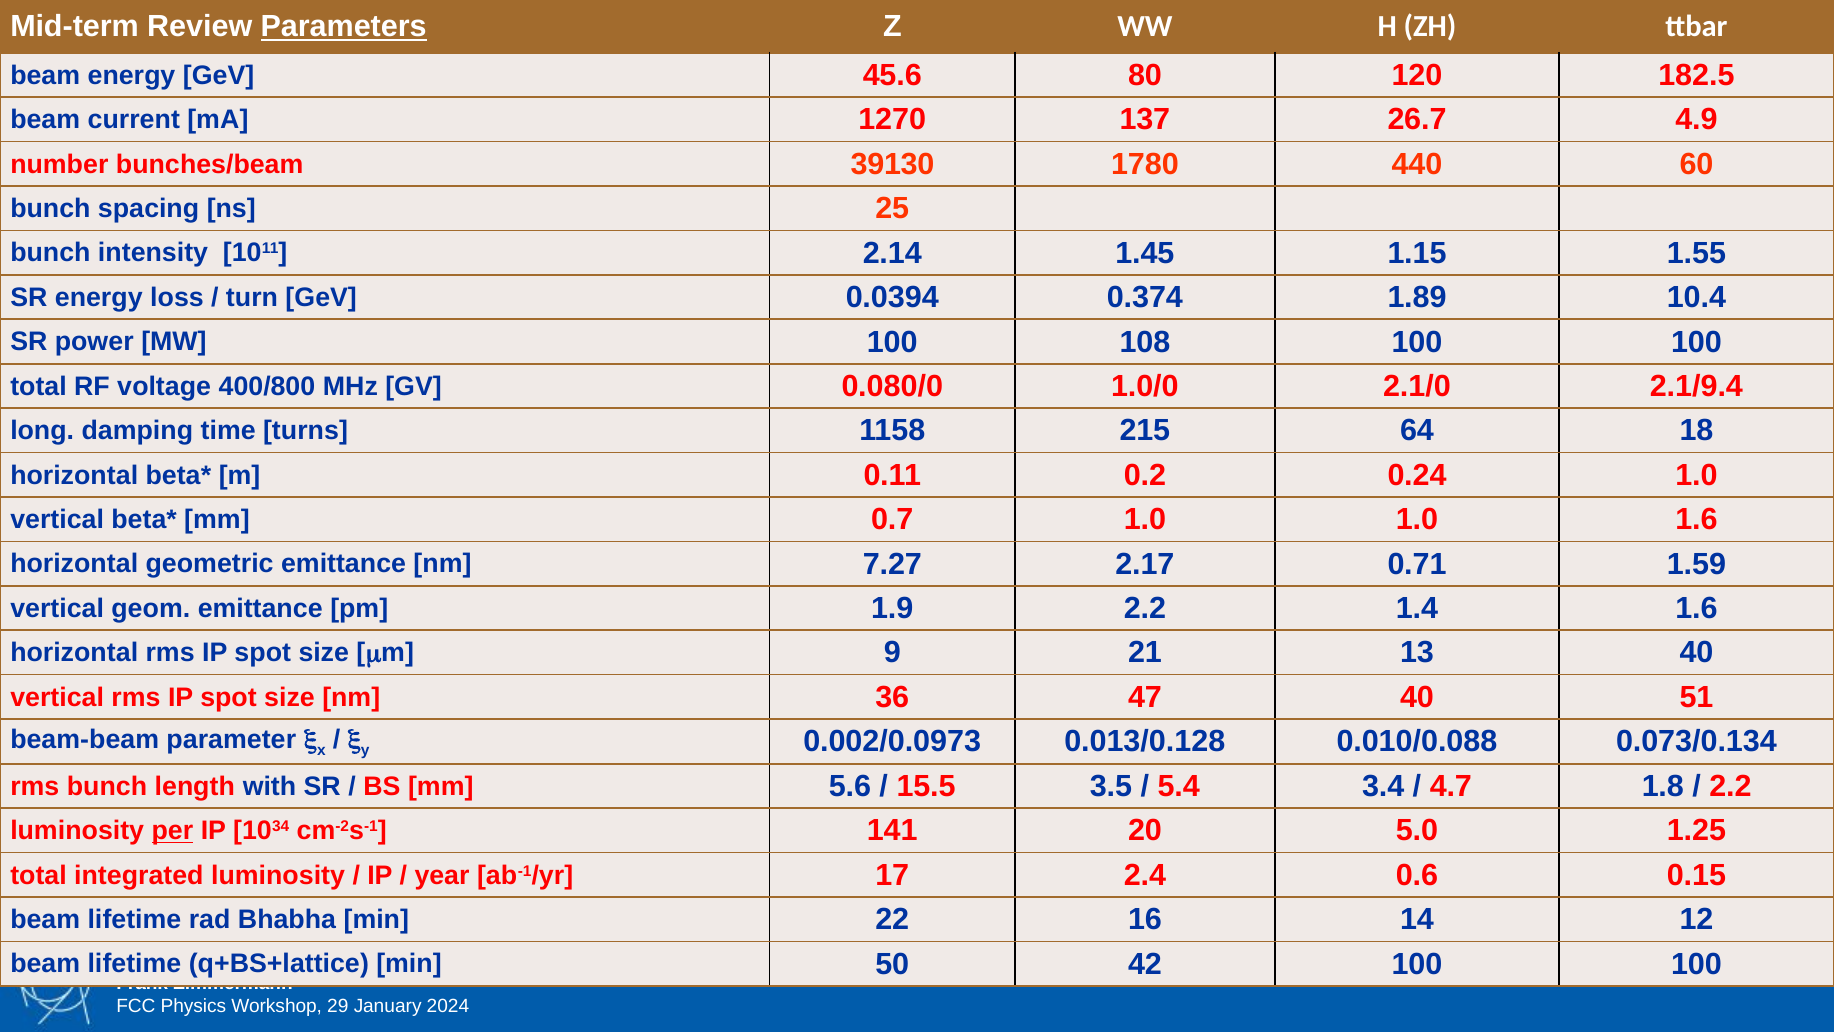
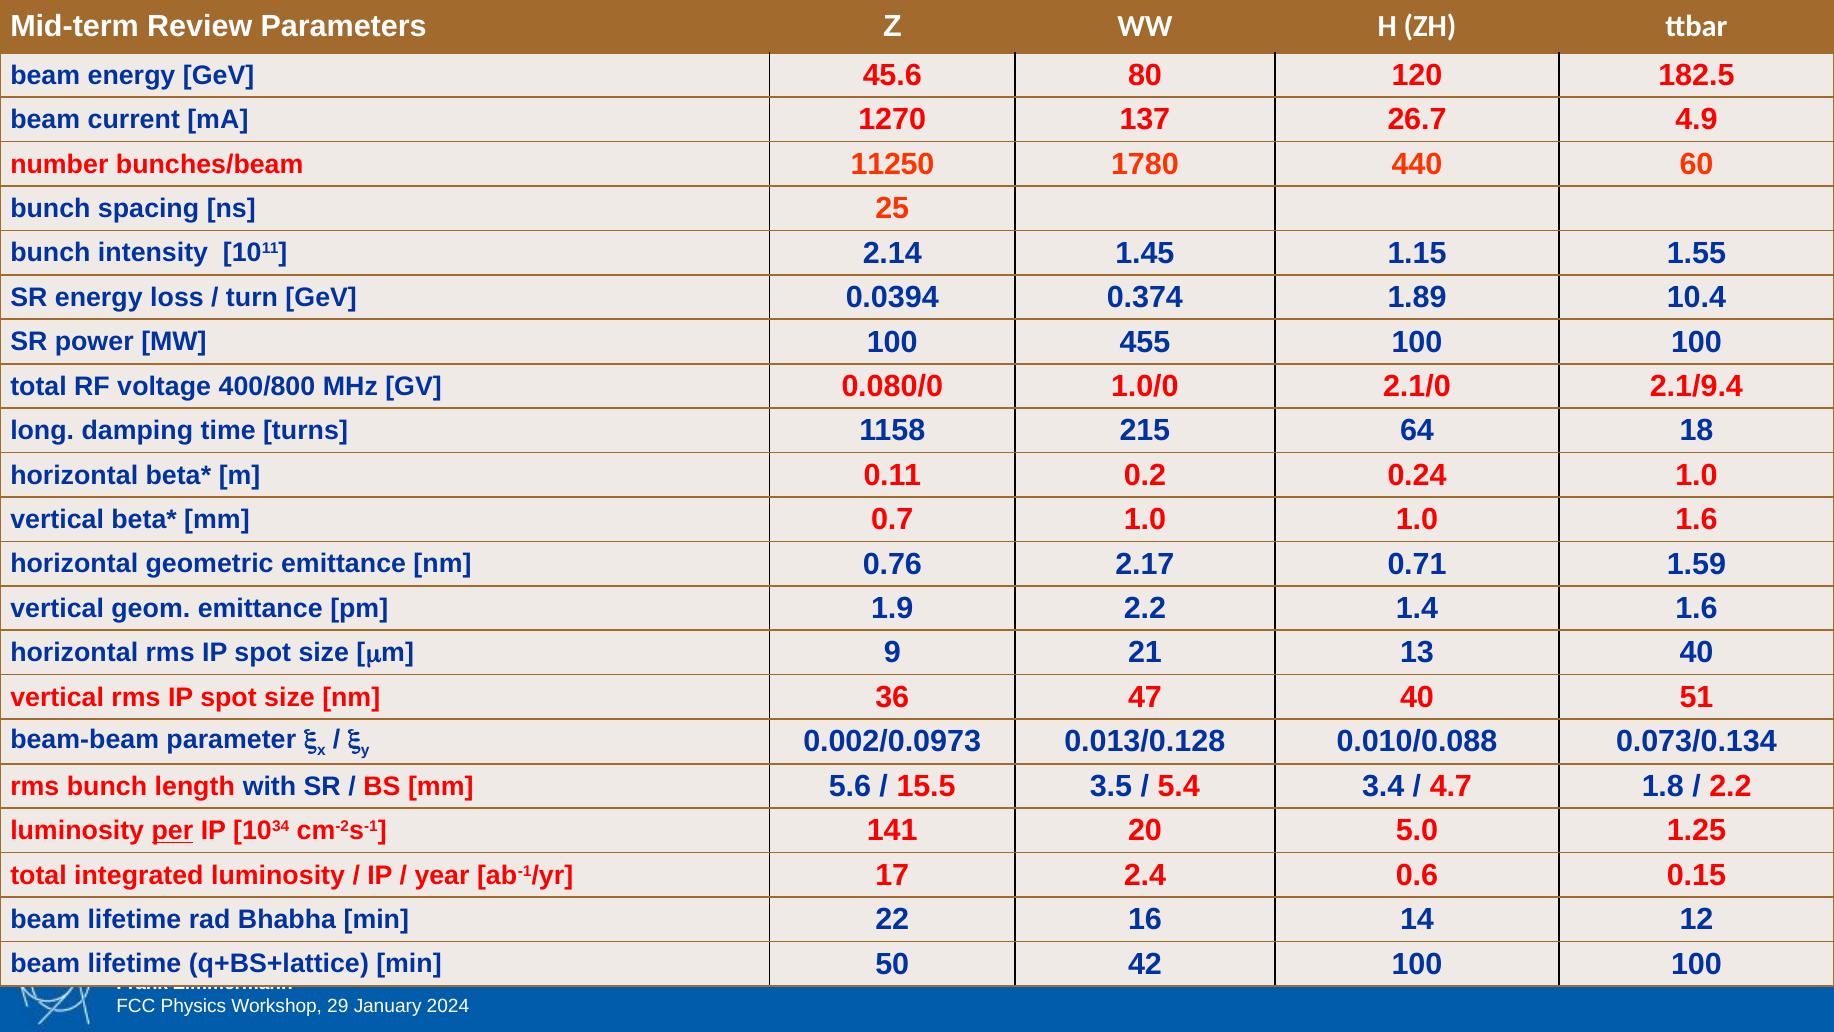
Parameters underline: present -> none
39130: 39130 -> 11250
108: 108 -> 455
7.27: 7.27 -> 0.76
